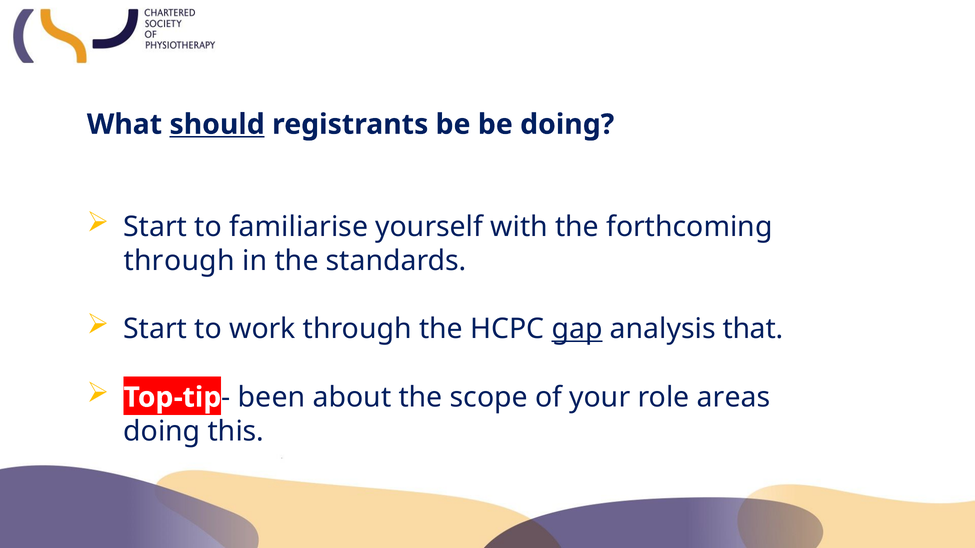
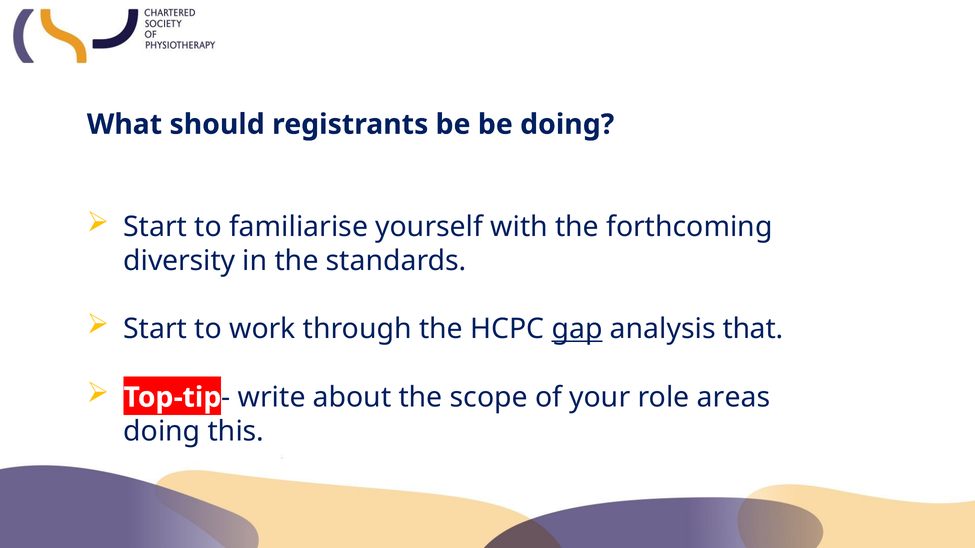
should underline: present -> none
through at (179, 261): through -> diversity
been: been -> write
